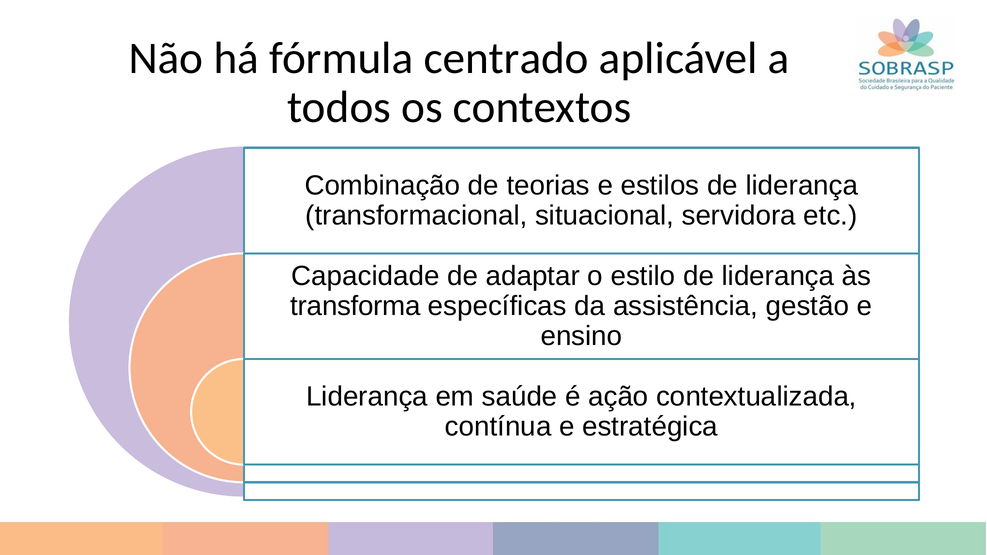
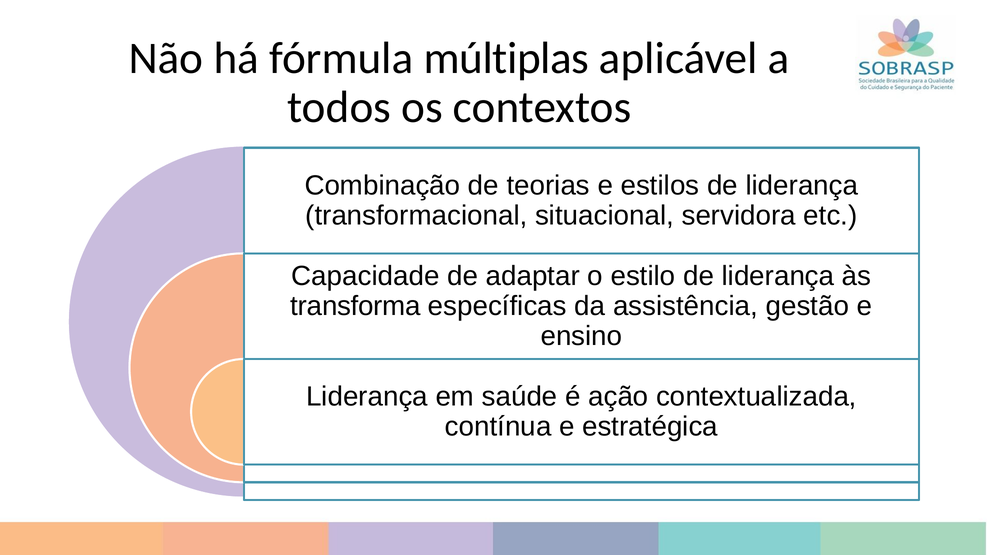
centrado: centrado -> múltiplas
